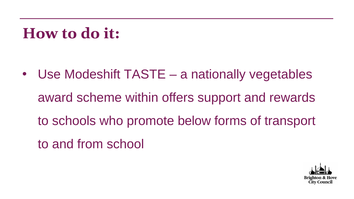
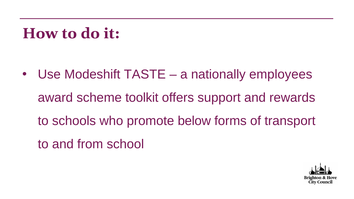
vegetables: vegetables -> employees
within: within -> toolkit
